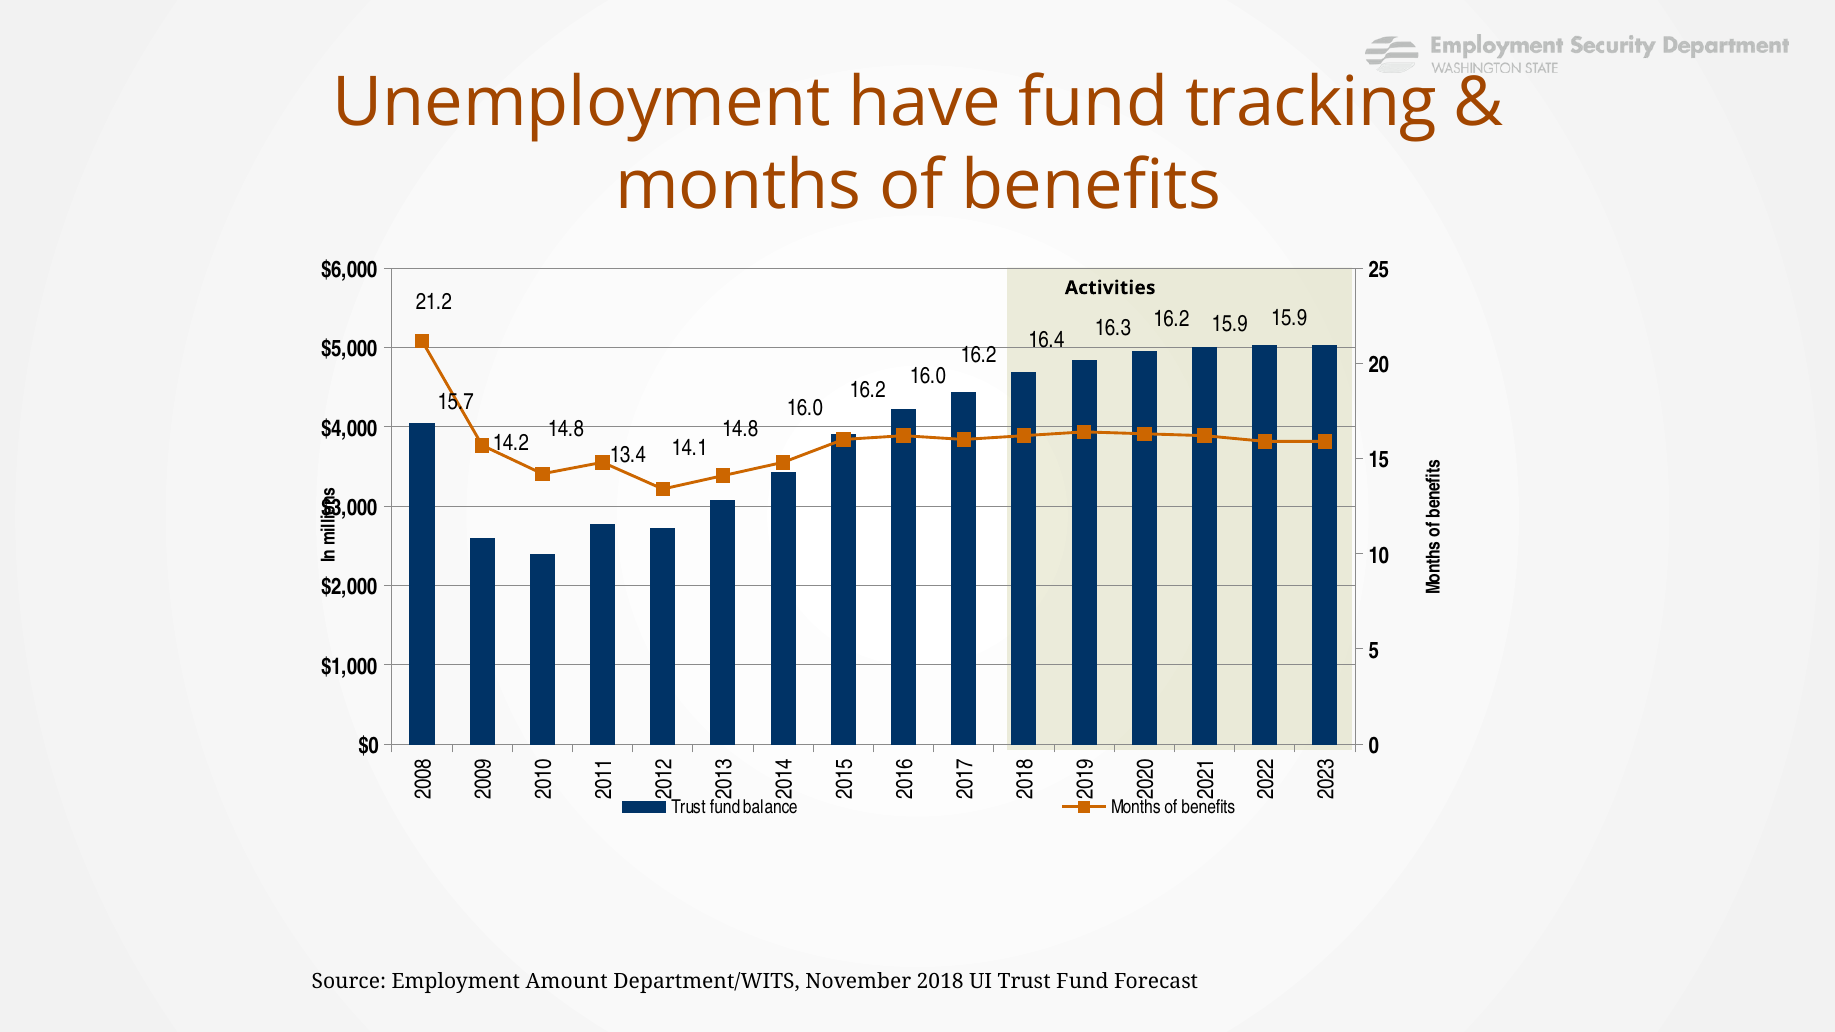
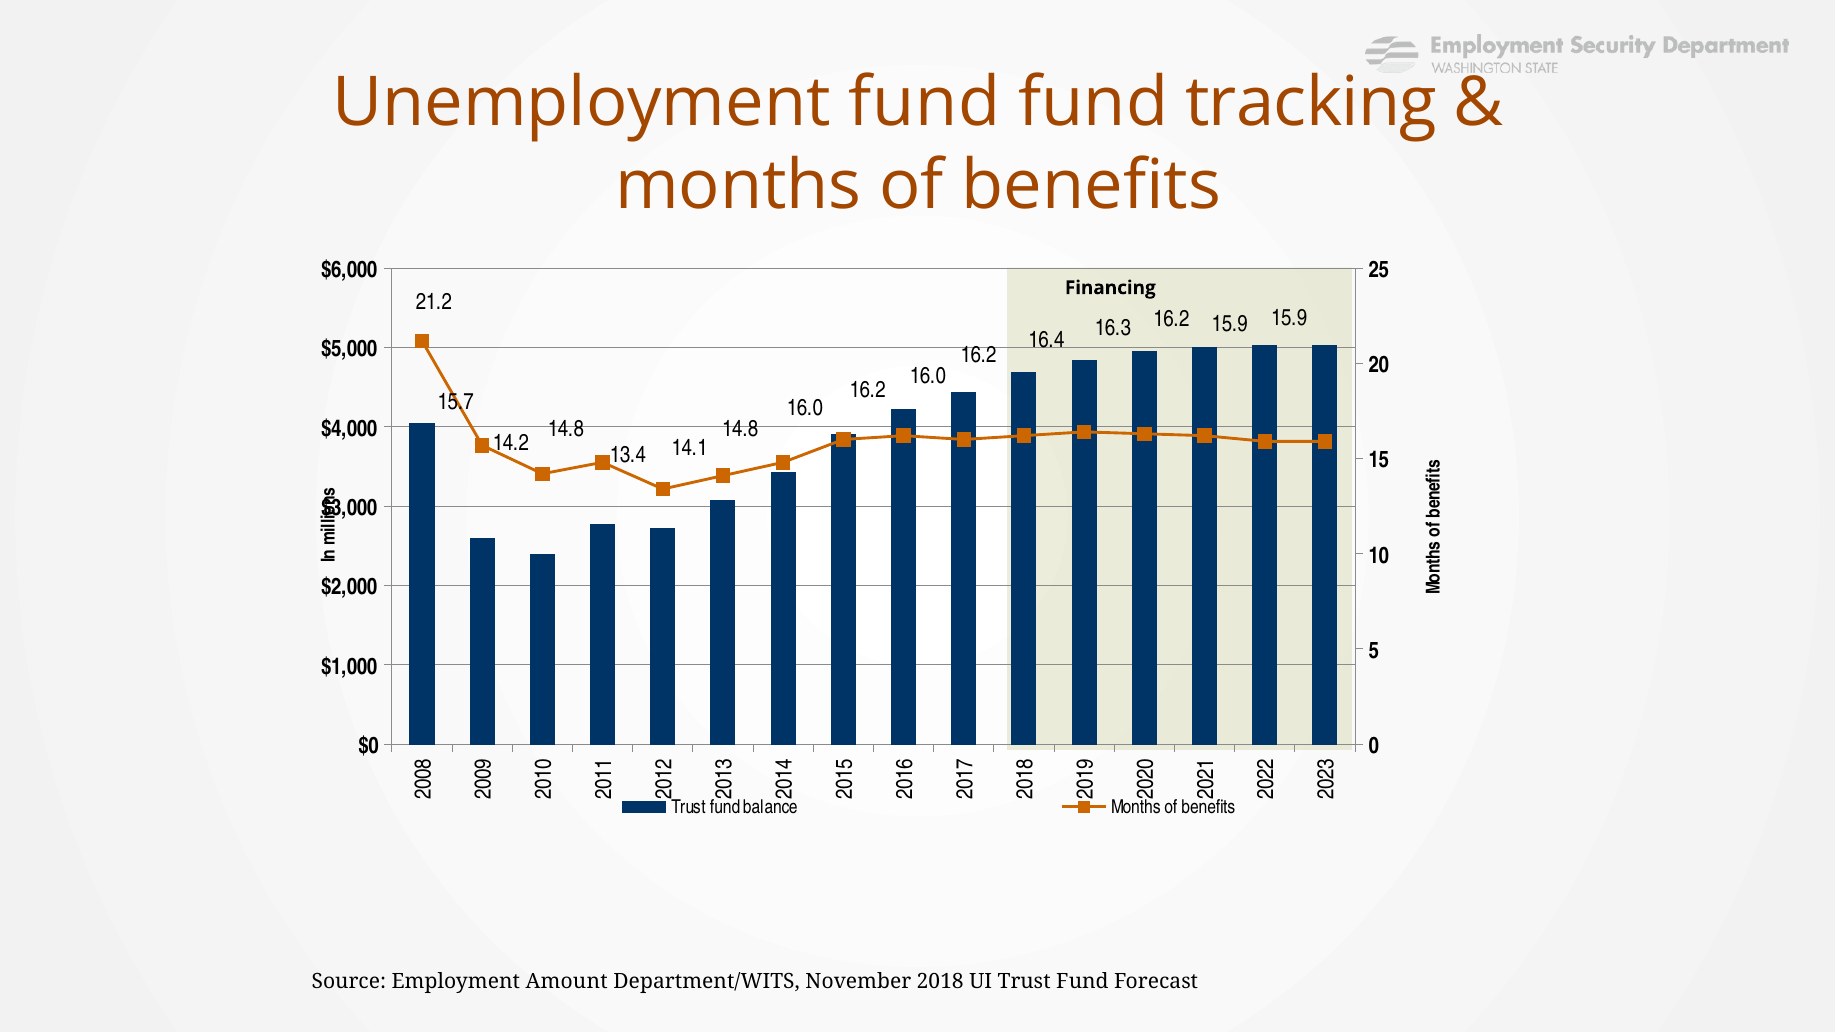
Unemployment have: have -> fund
Activities: Activities -> Financing
